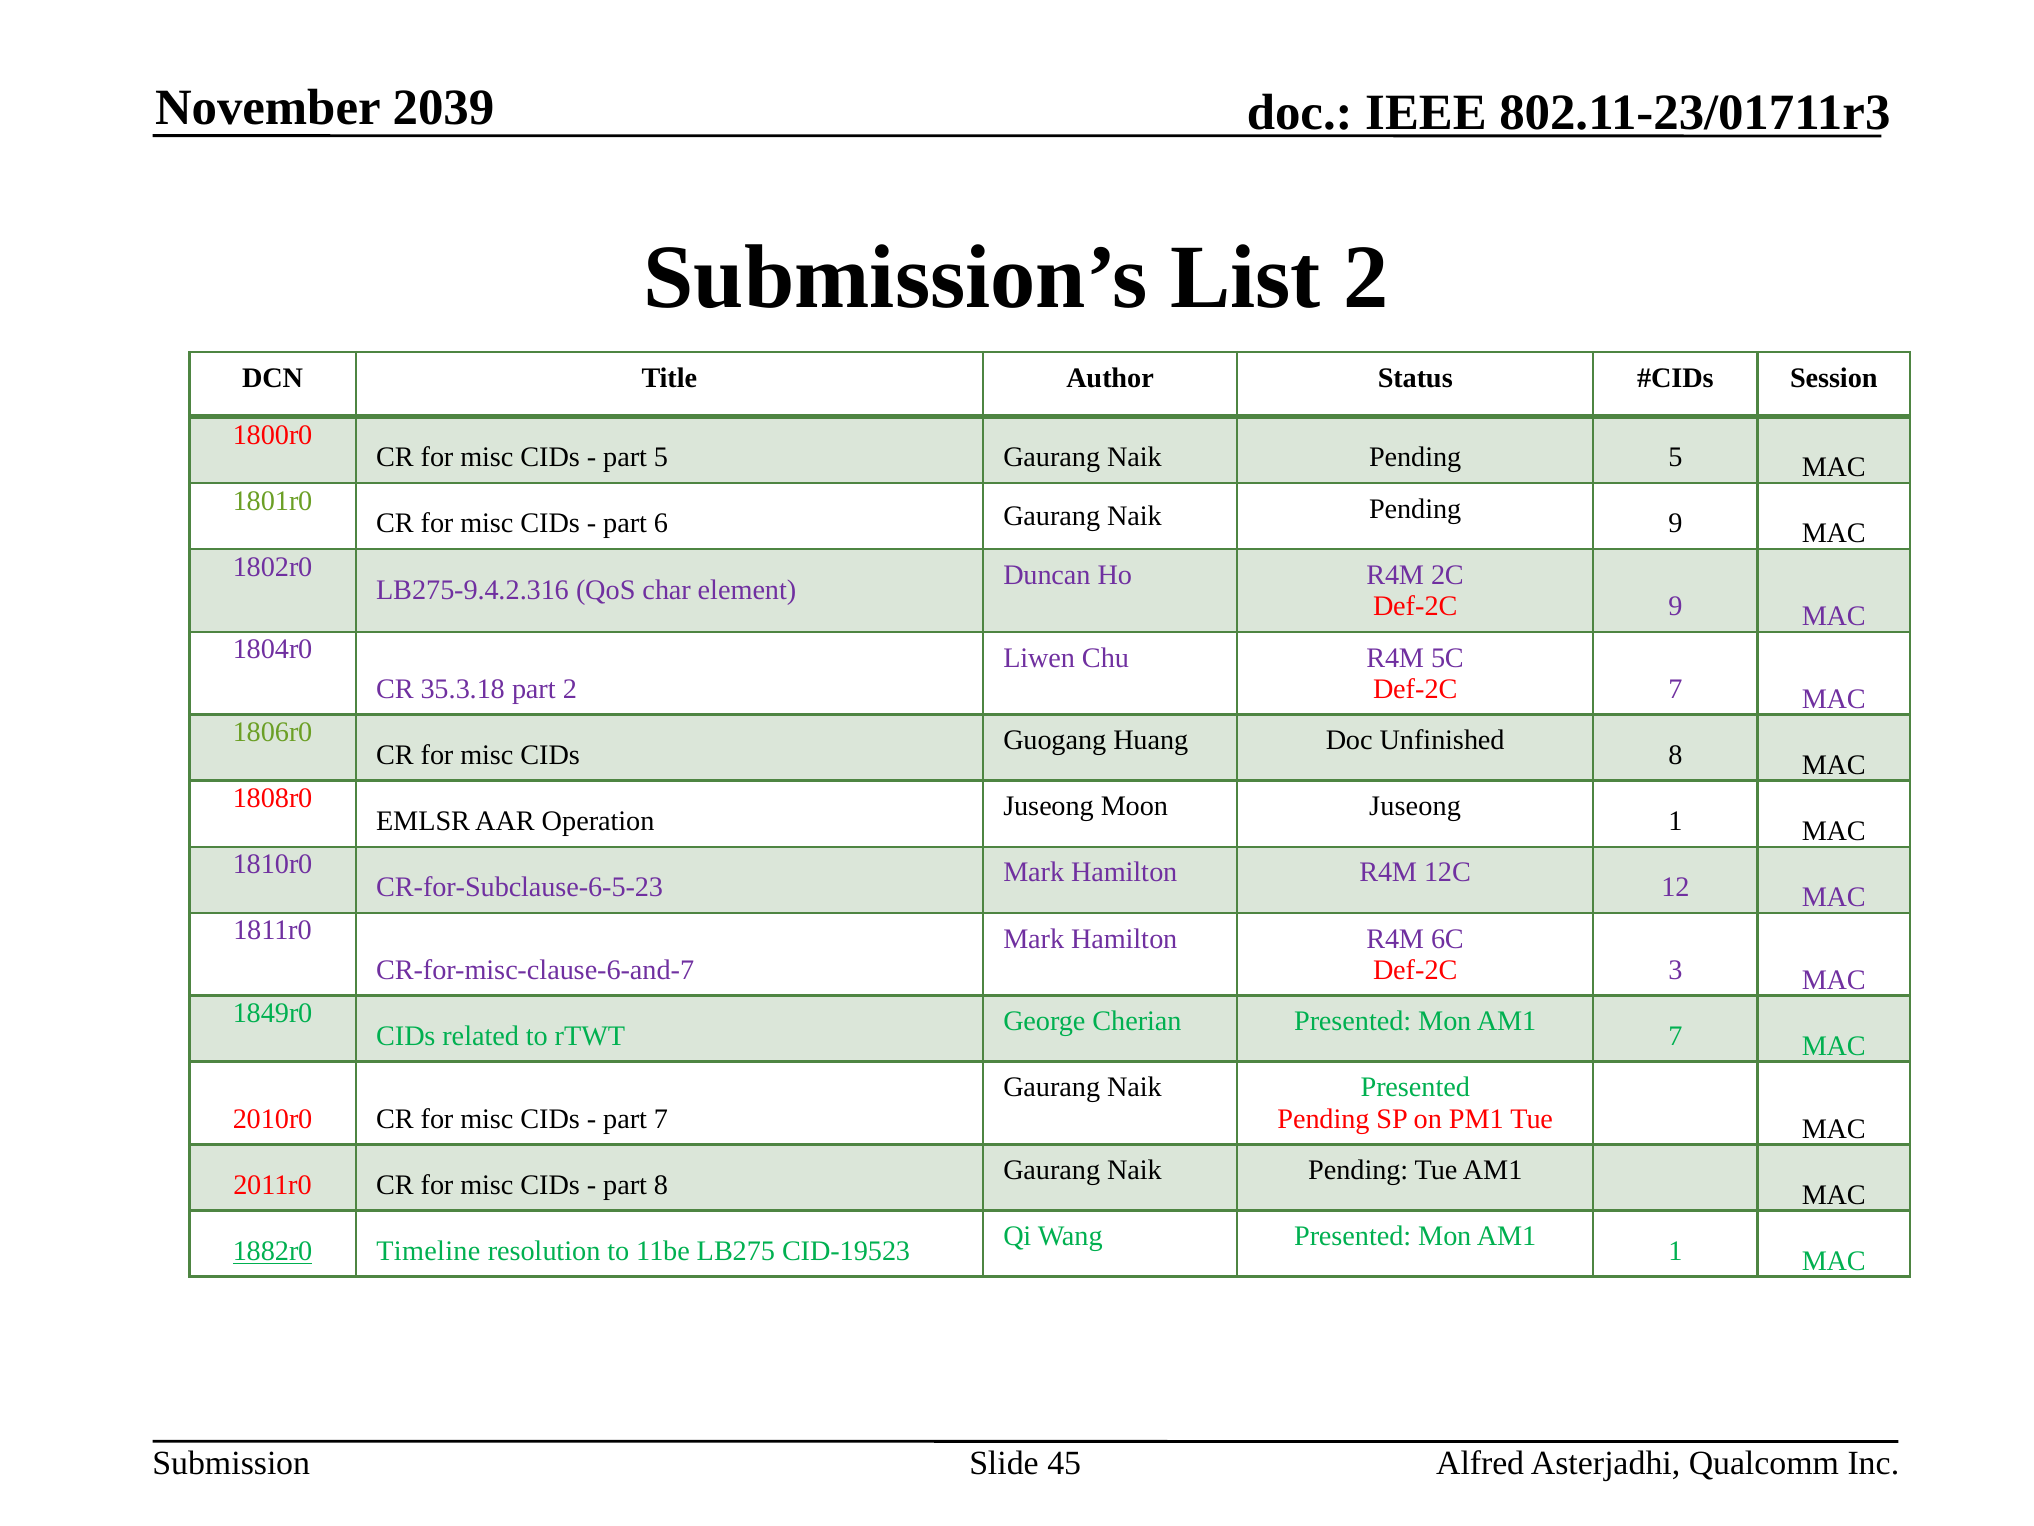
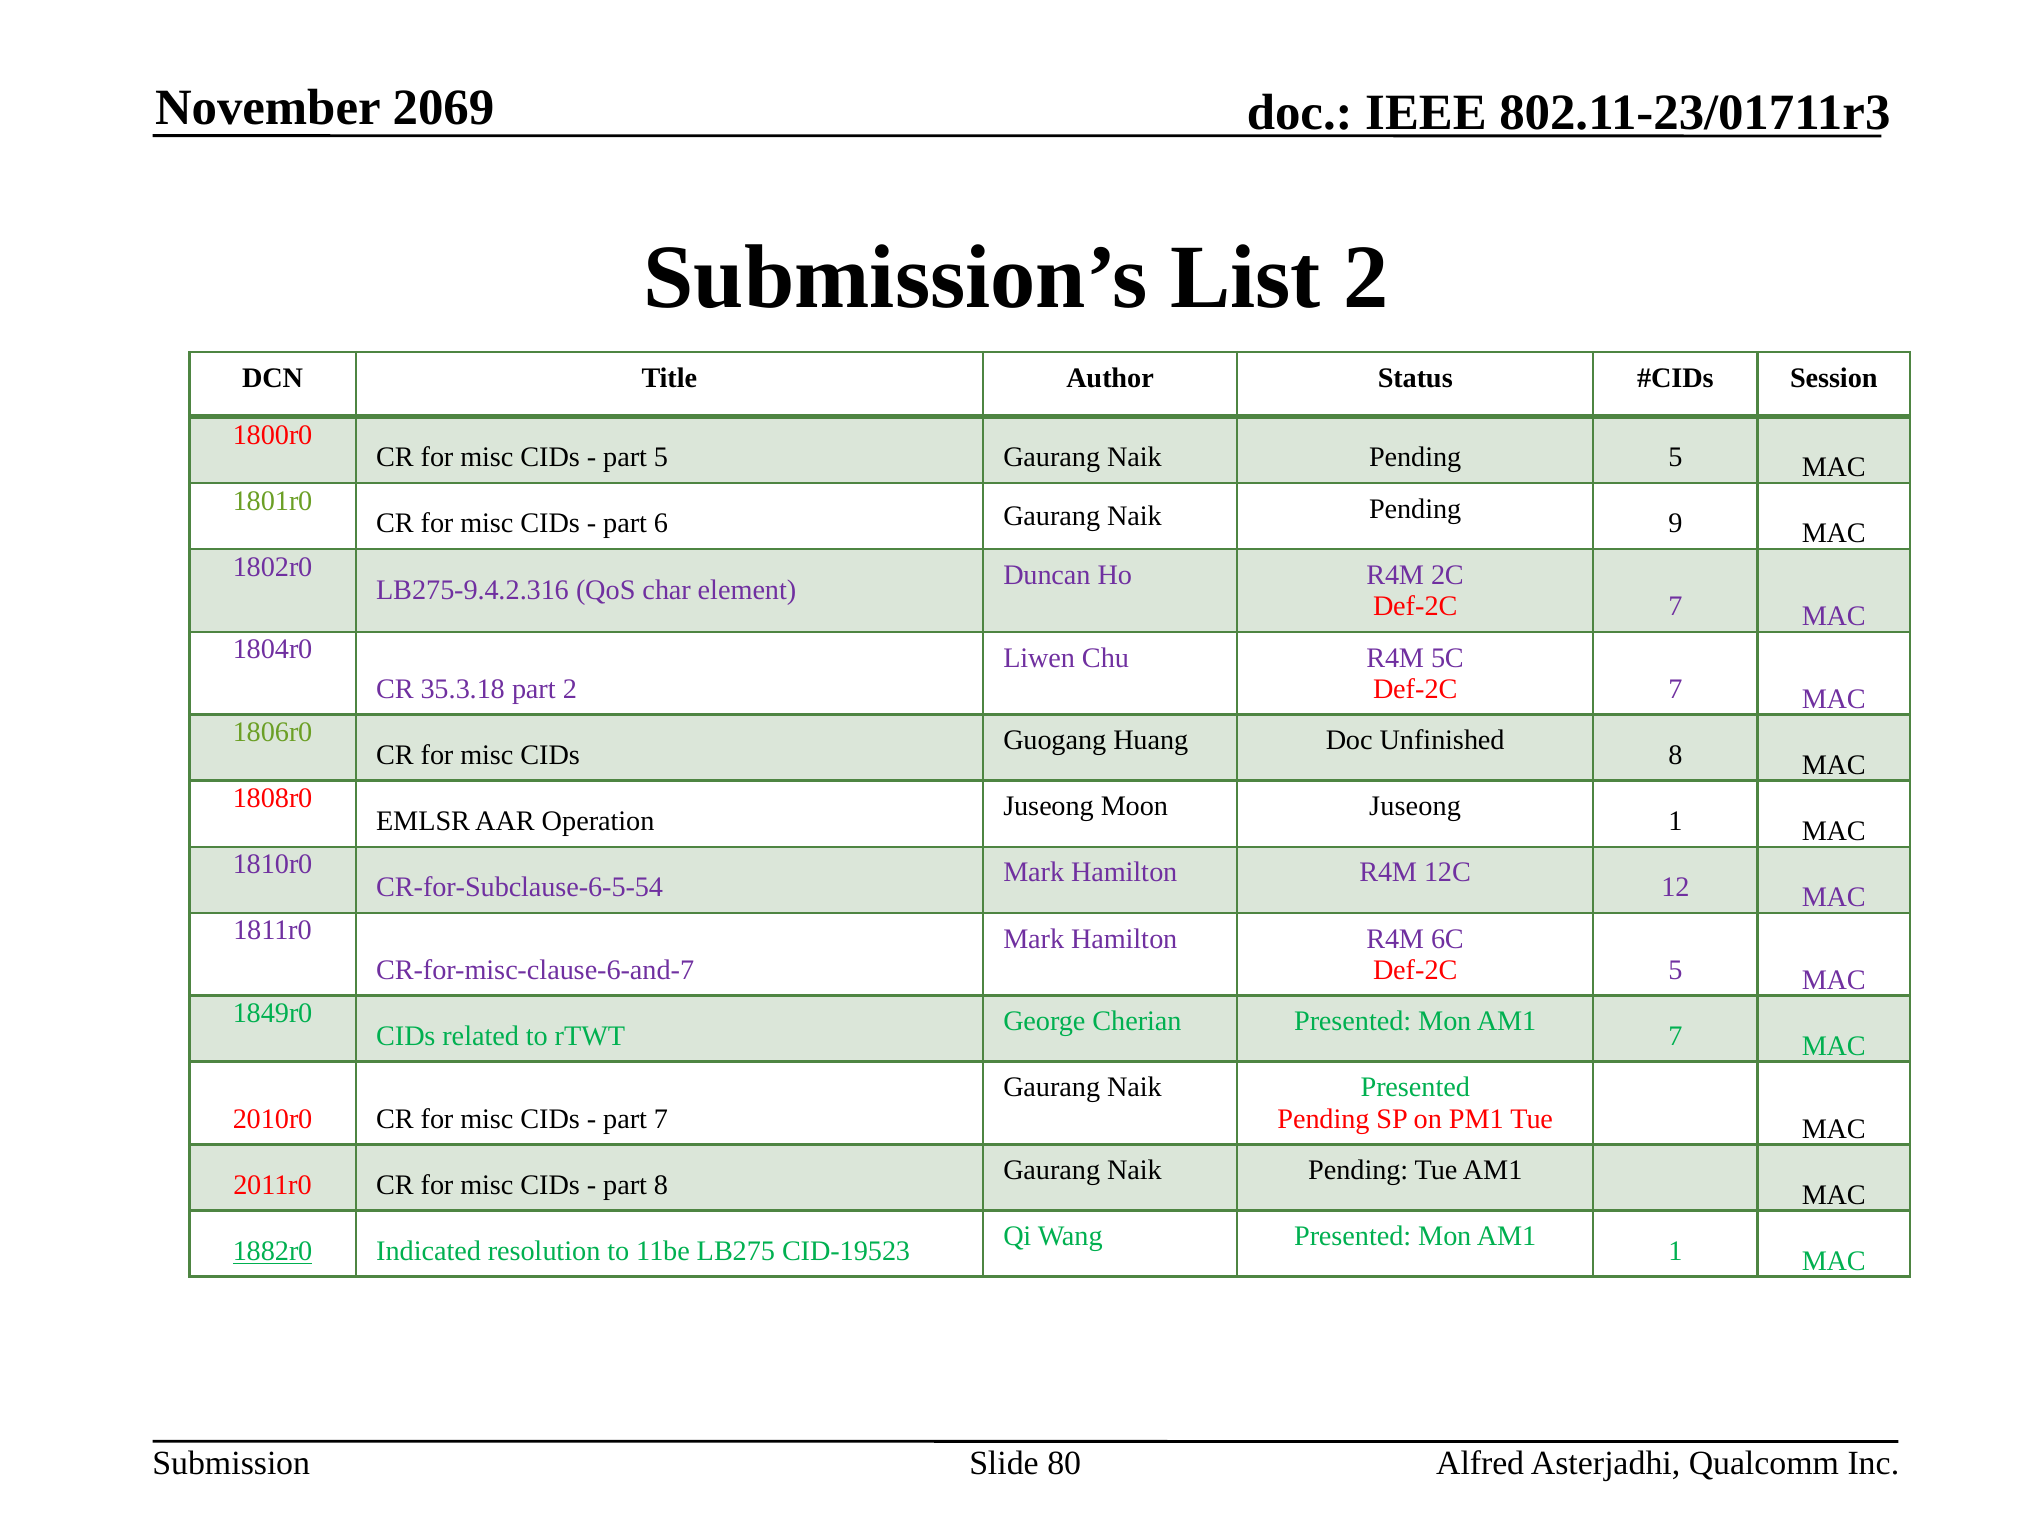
2039: 2039 -> 2069
9 at (1675, 606): 9 -> 7
CR-for-Subclause-6-5-23: CR-for-Subclause-6-5-23 -> CR-for-Subclause-6-5-54
Def-2C 3: 3 -> 5
Timeline: Timeline -> Indicated
45: 45 -> 80
